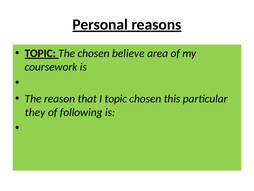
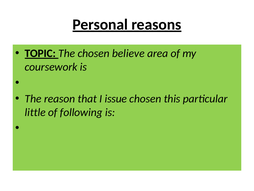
I topic: topic -> issue
they: they -> little
